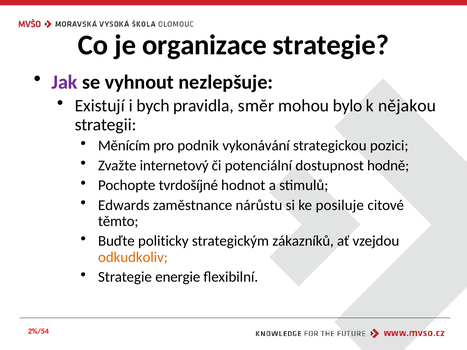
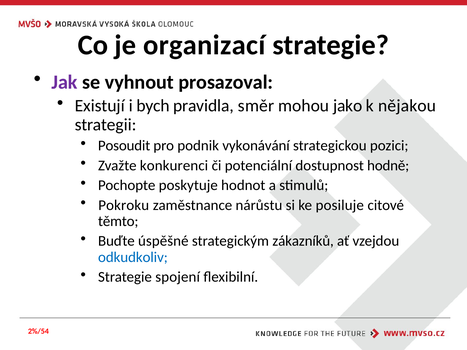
organizace: organizace -> organizací
nezlepšuje: nezlepšuje -> prosazoval
bylo: bylo -> jako
Měnícím: Měnícím -> Posoudit
internetový: internetový -> konkurenci
tvrdošíjné: tvrdošíjné -> poskytuje
Edwards: Edwards -> Pokroku
politicky: politicky -> úspěšné
odkudkoliv colour: orange -> blue
energie: energie -> spojení
